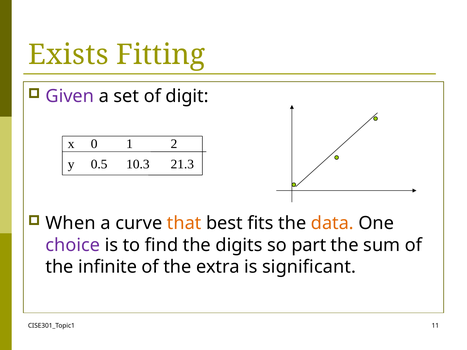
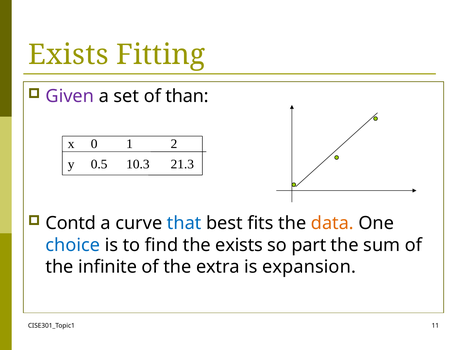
digit: digit -> than
When: When -> Contd
that colour: orange -> blue
choice colour: purple -> blue
the digits: digits -> exists
significant: significant -> expansion
